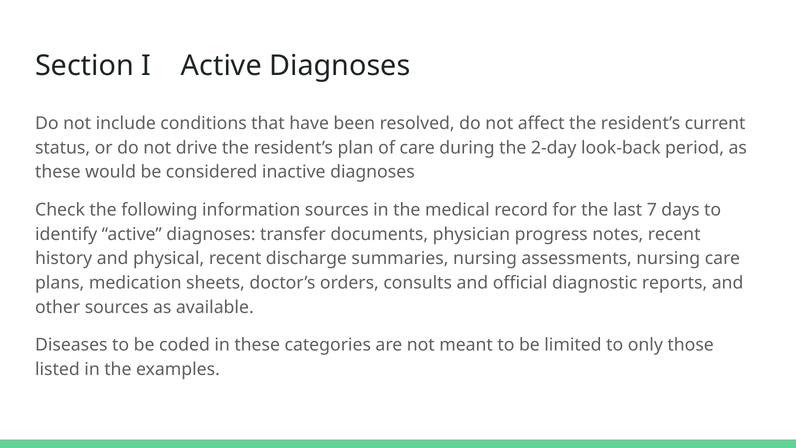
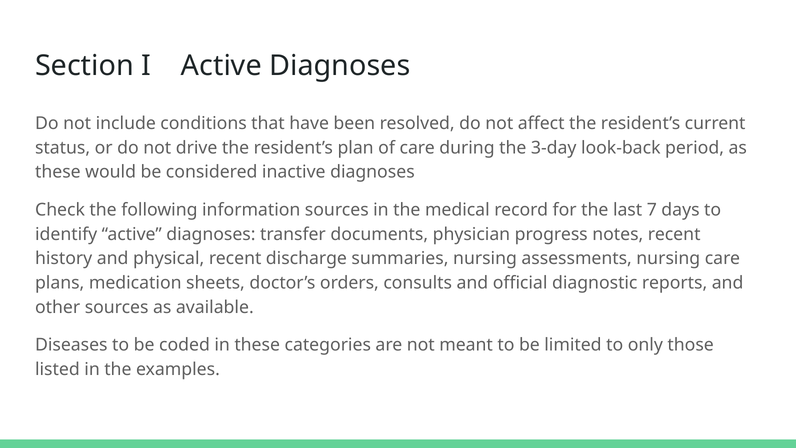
2-day: 2-day -> 3-day
